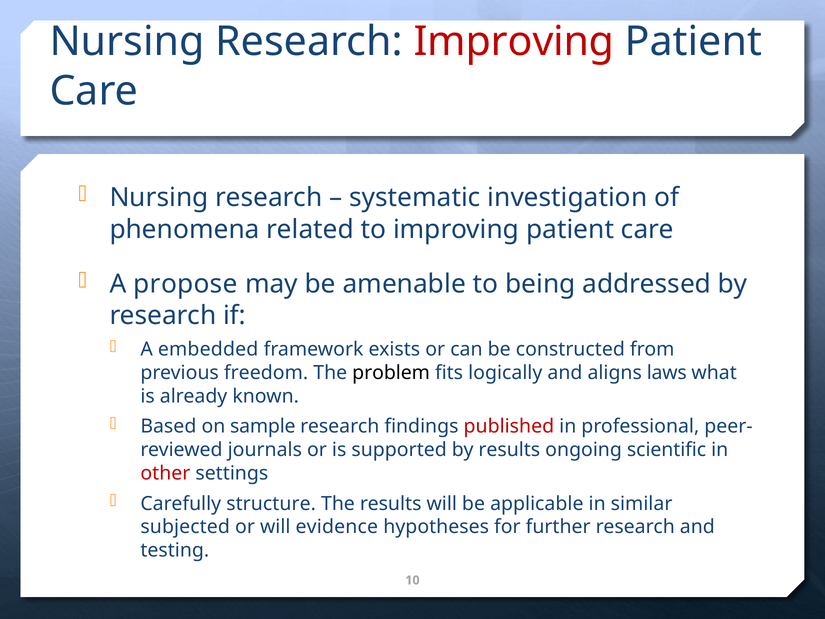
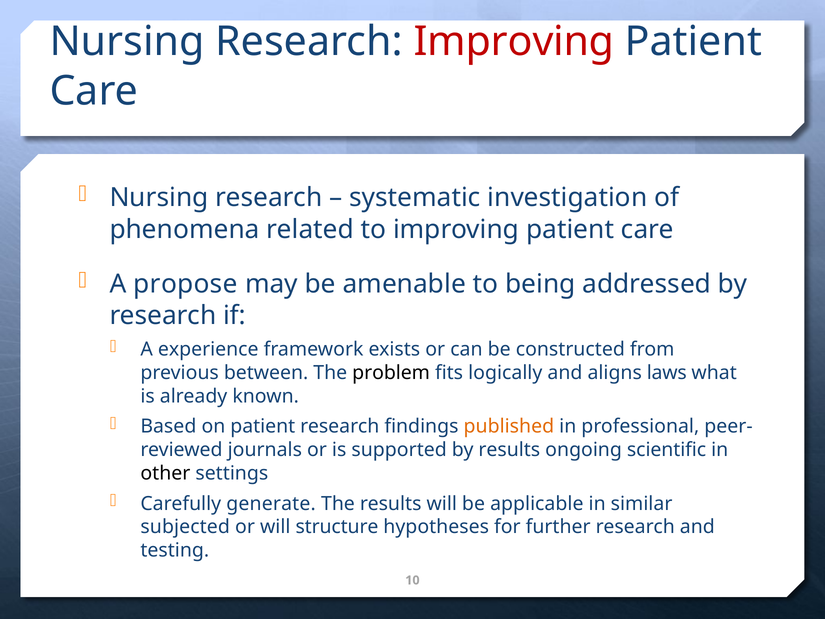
embedded: embedded -> experience
freedom: freedom -> between
on sample: sample -> patient
published colour: red -> orange
other colour: red -> black
structure: structure -> generate
evidence: evidence -> structure
